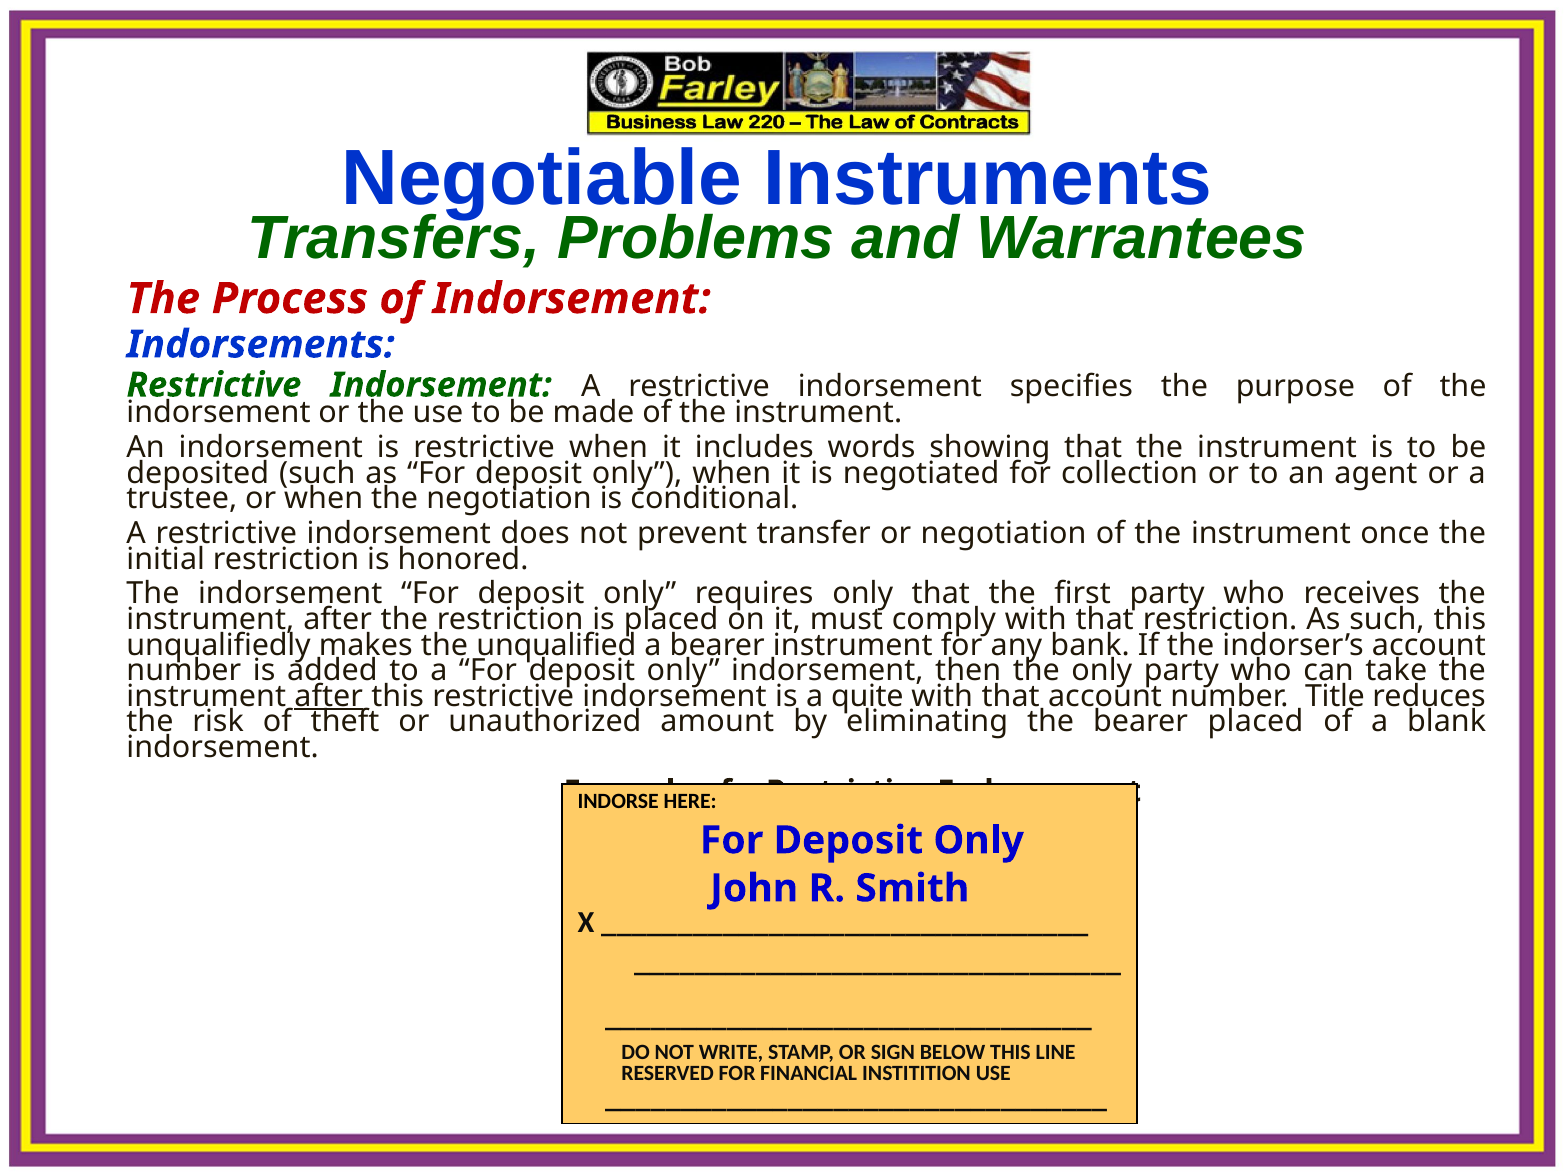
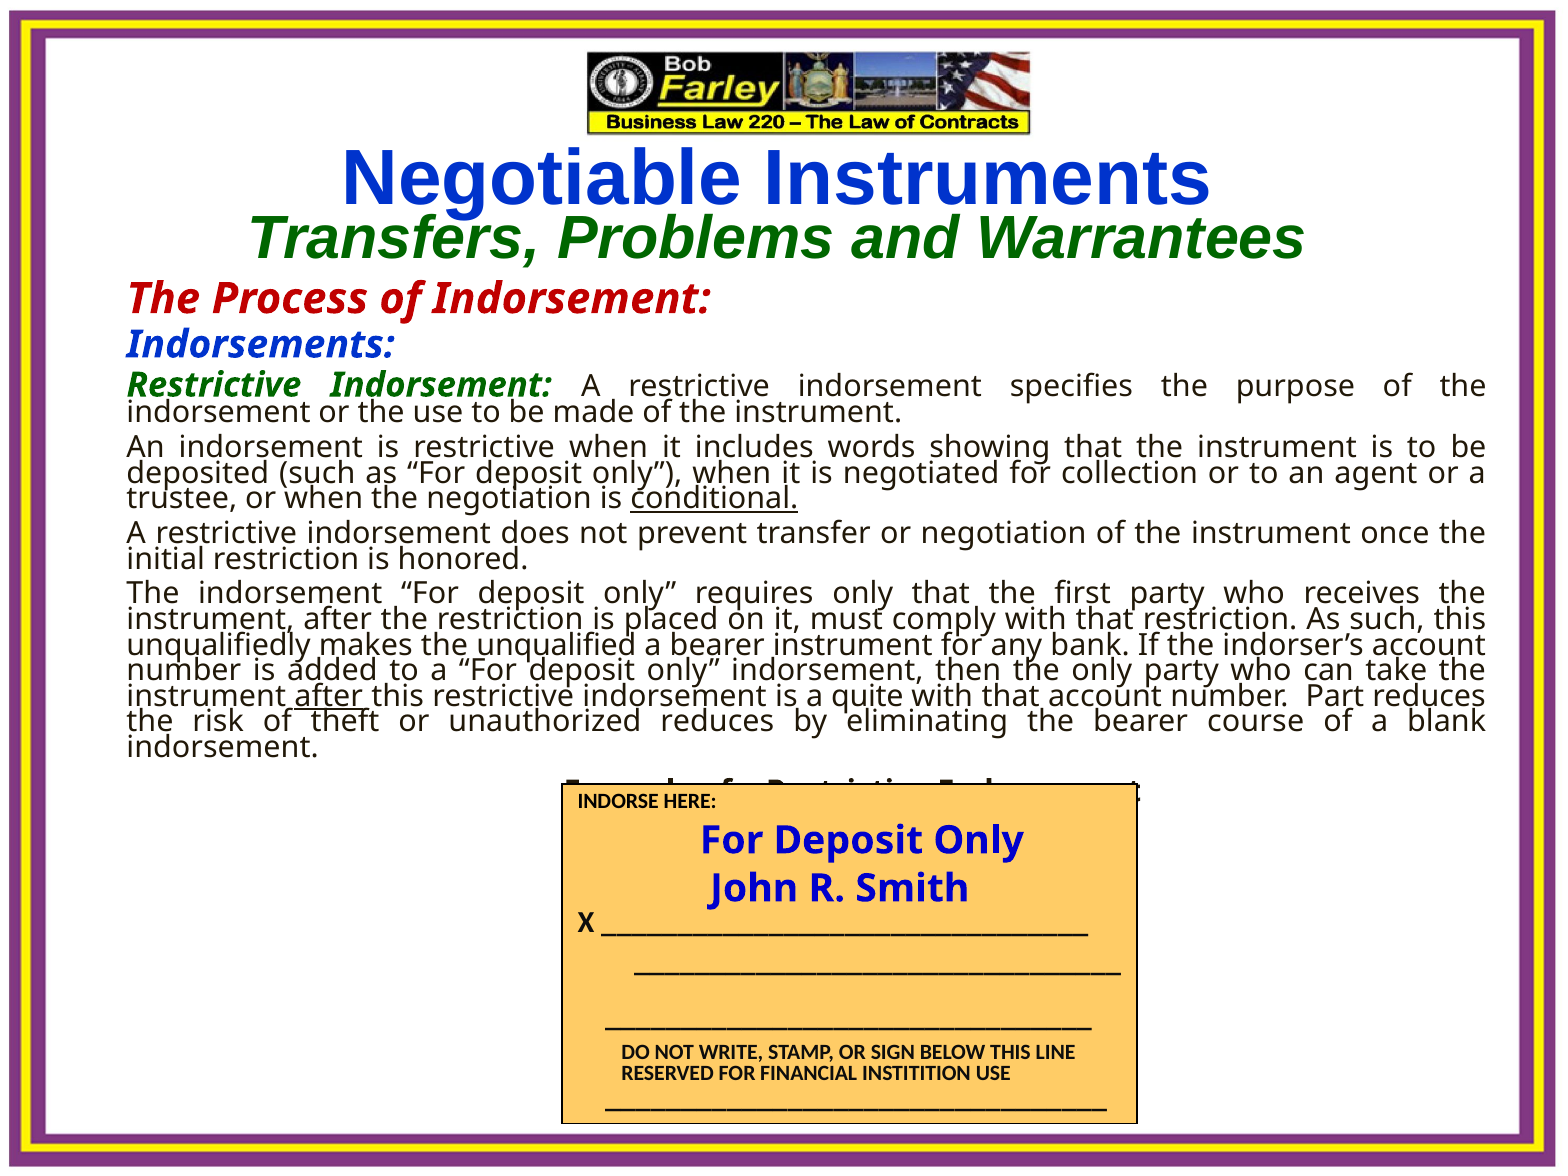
conditional underline: none -> present
Title: Title -> Part
unauthorized amount: amount -> reduces
bearer placed: placed -> course
